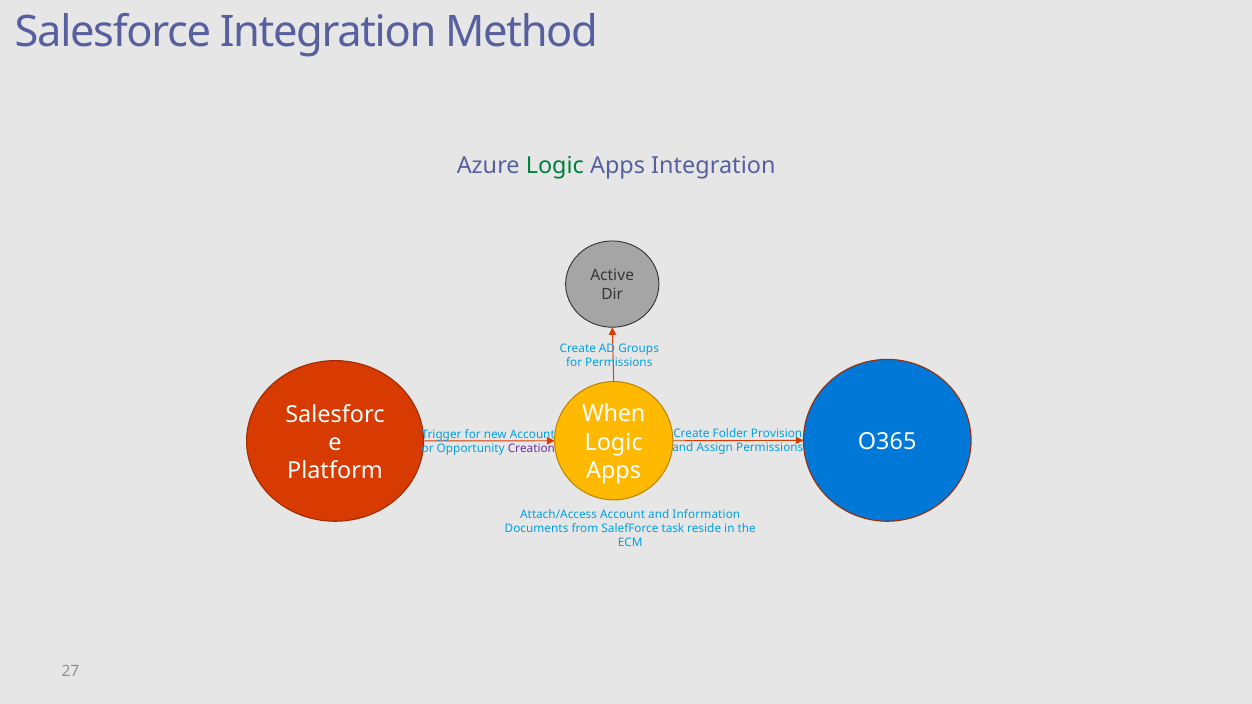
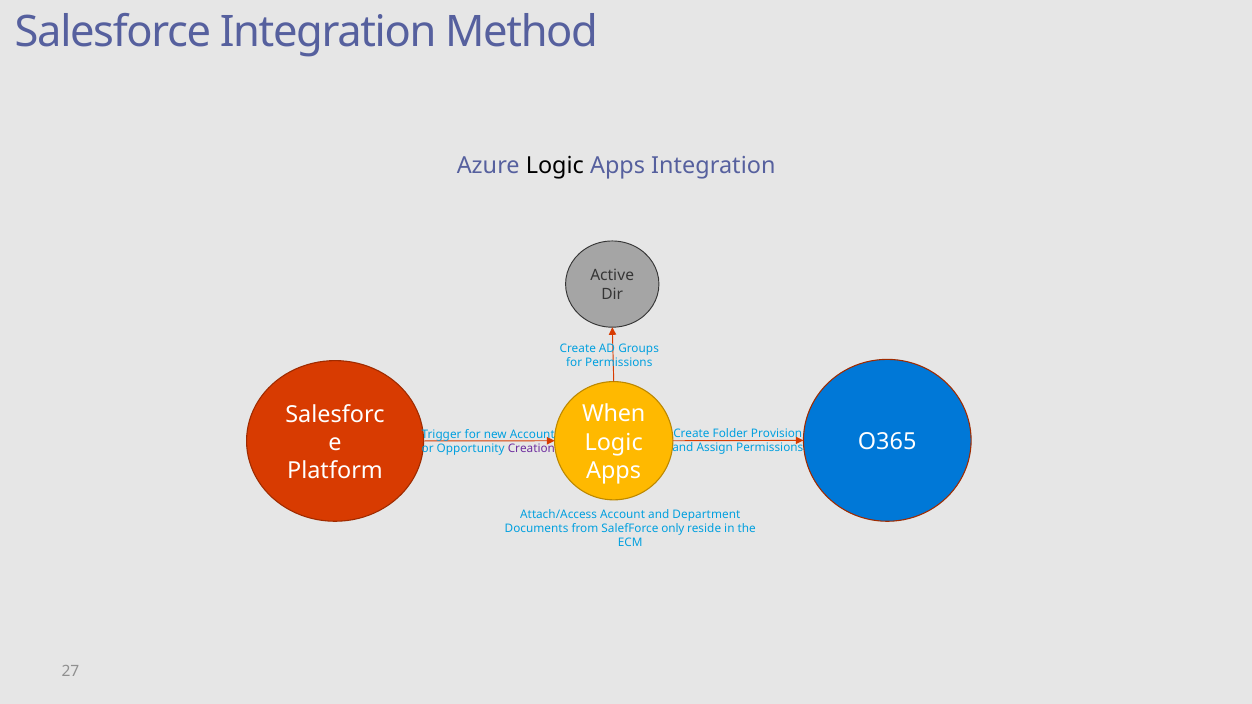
Logic at (555, 166) colour: green -> black
Information: Information -> Department
task: task -> only
